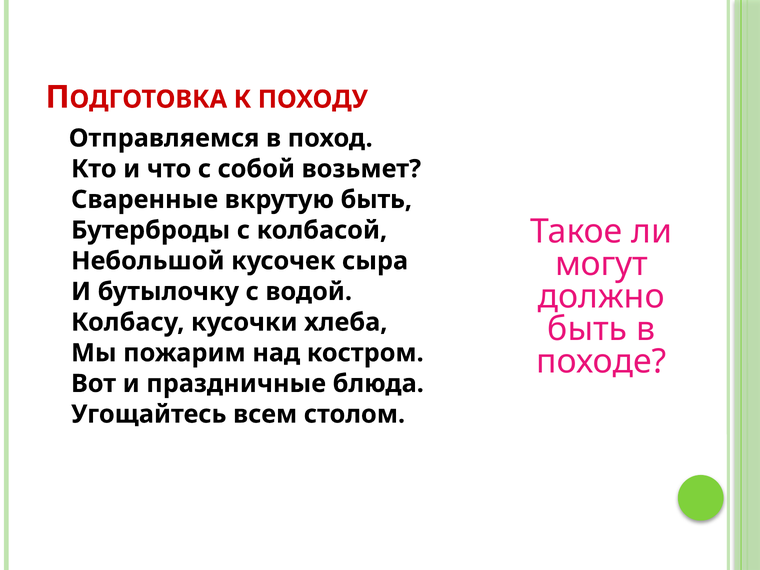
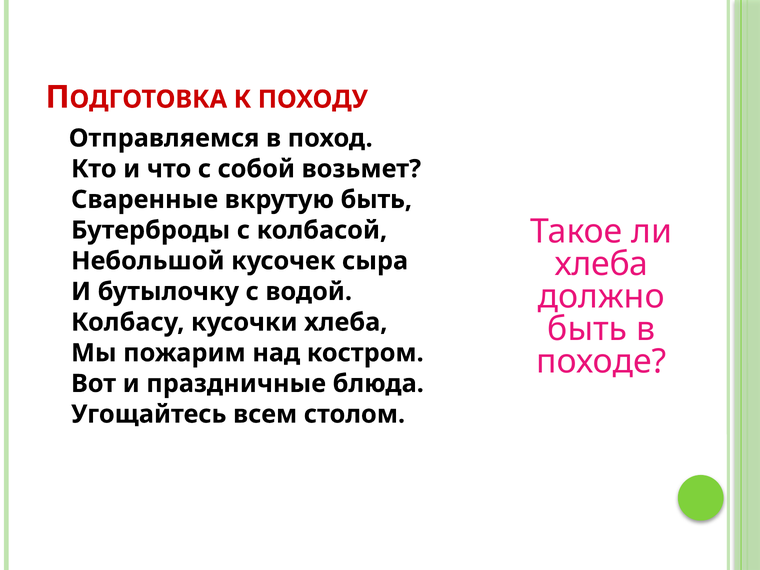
могут at (602, 264): могут -> хлеба
